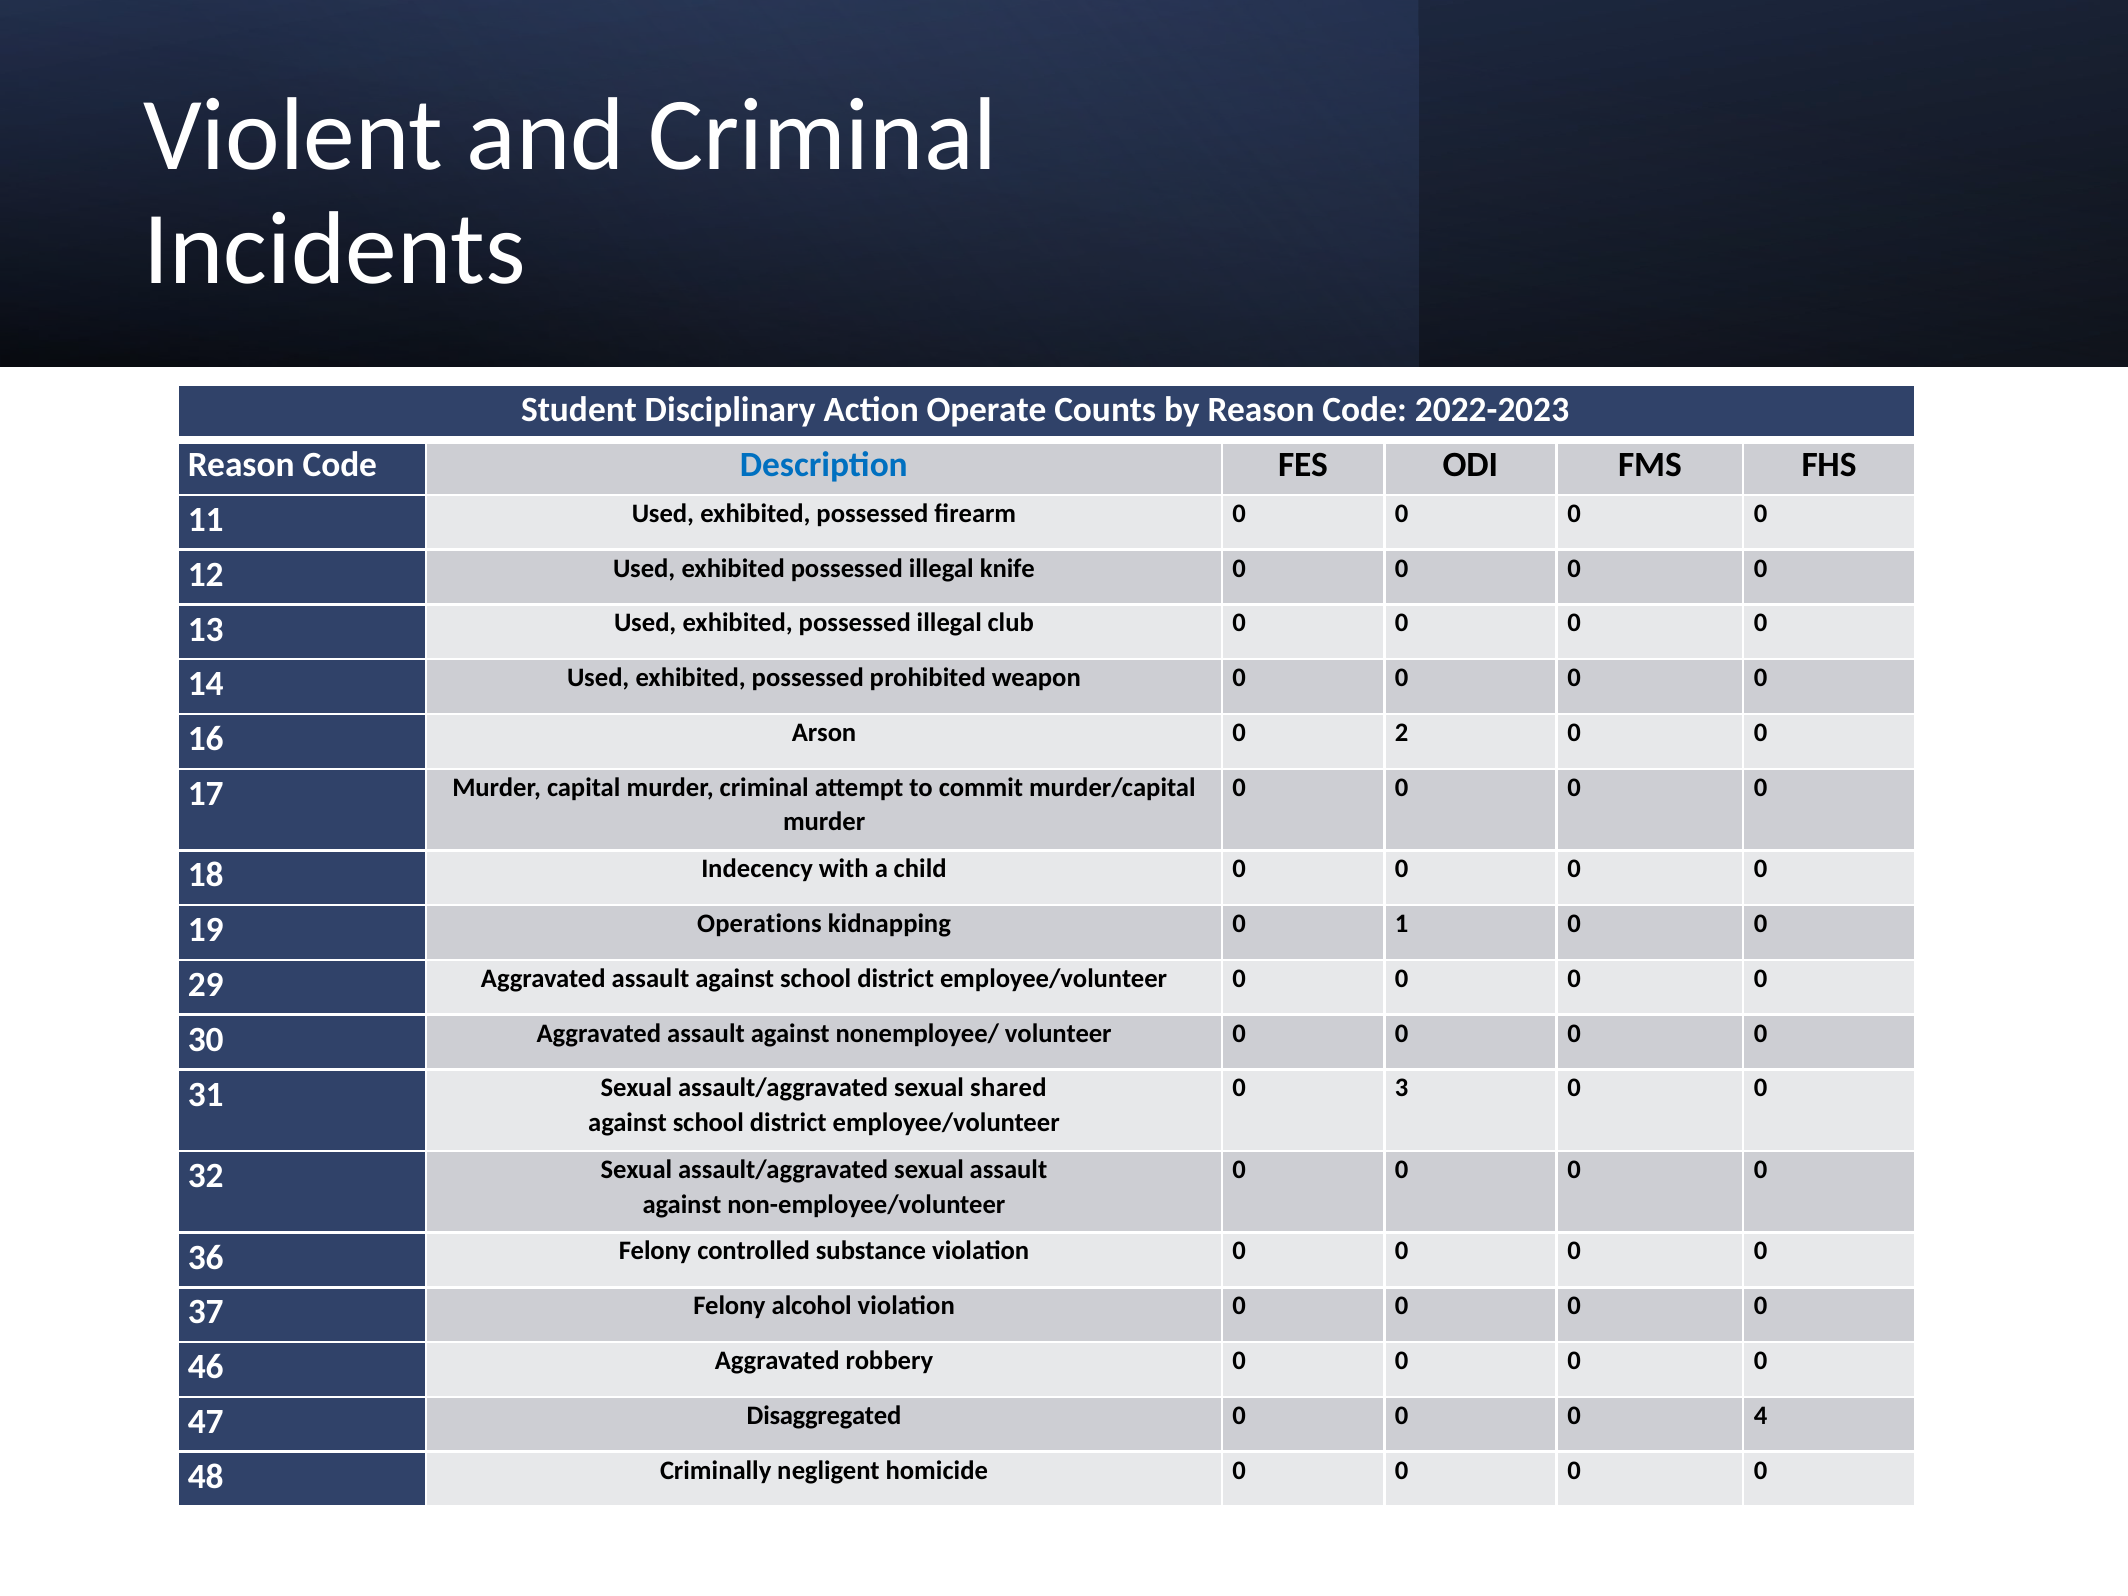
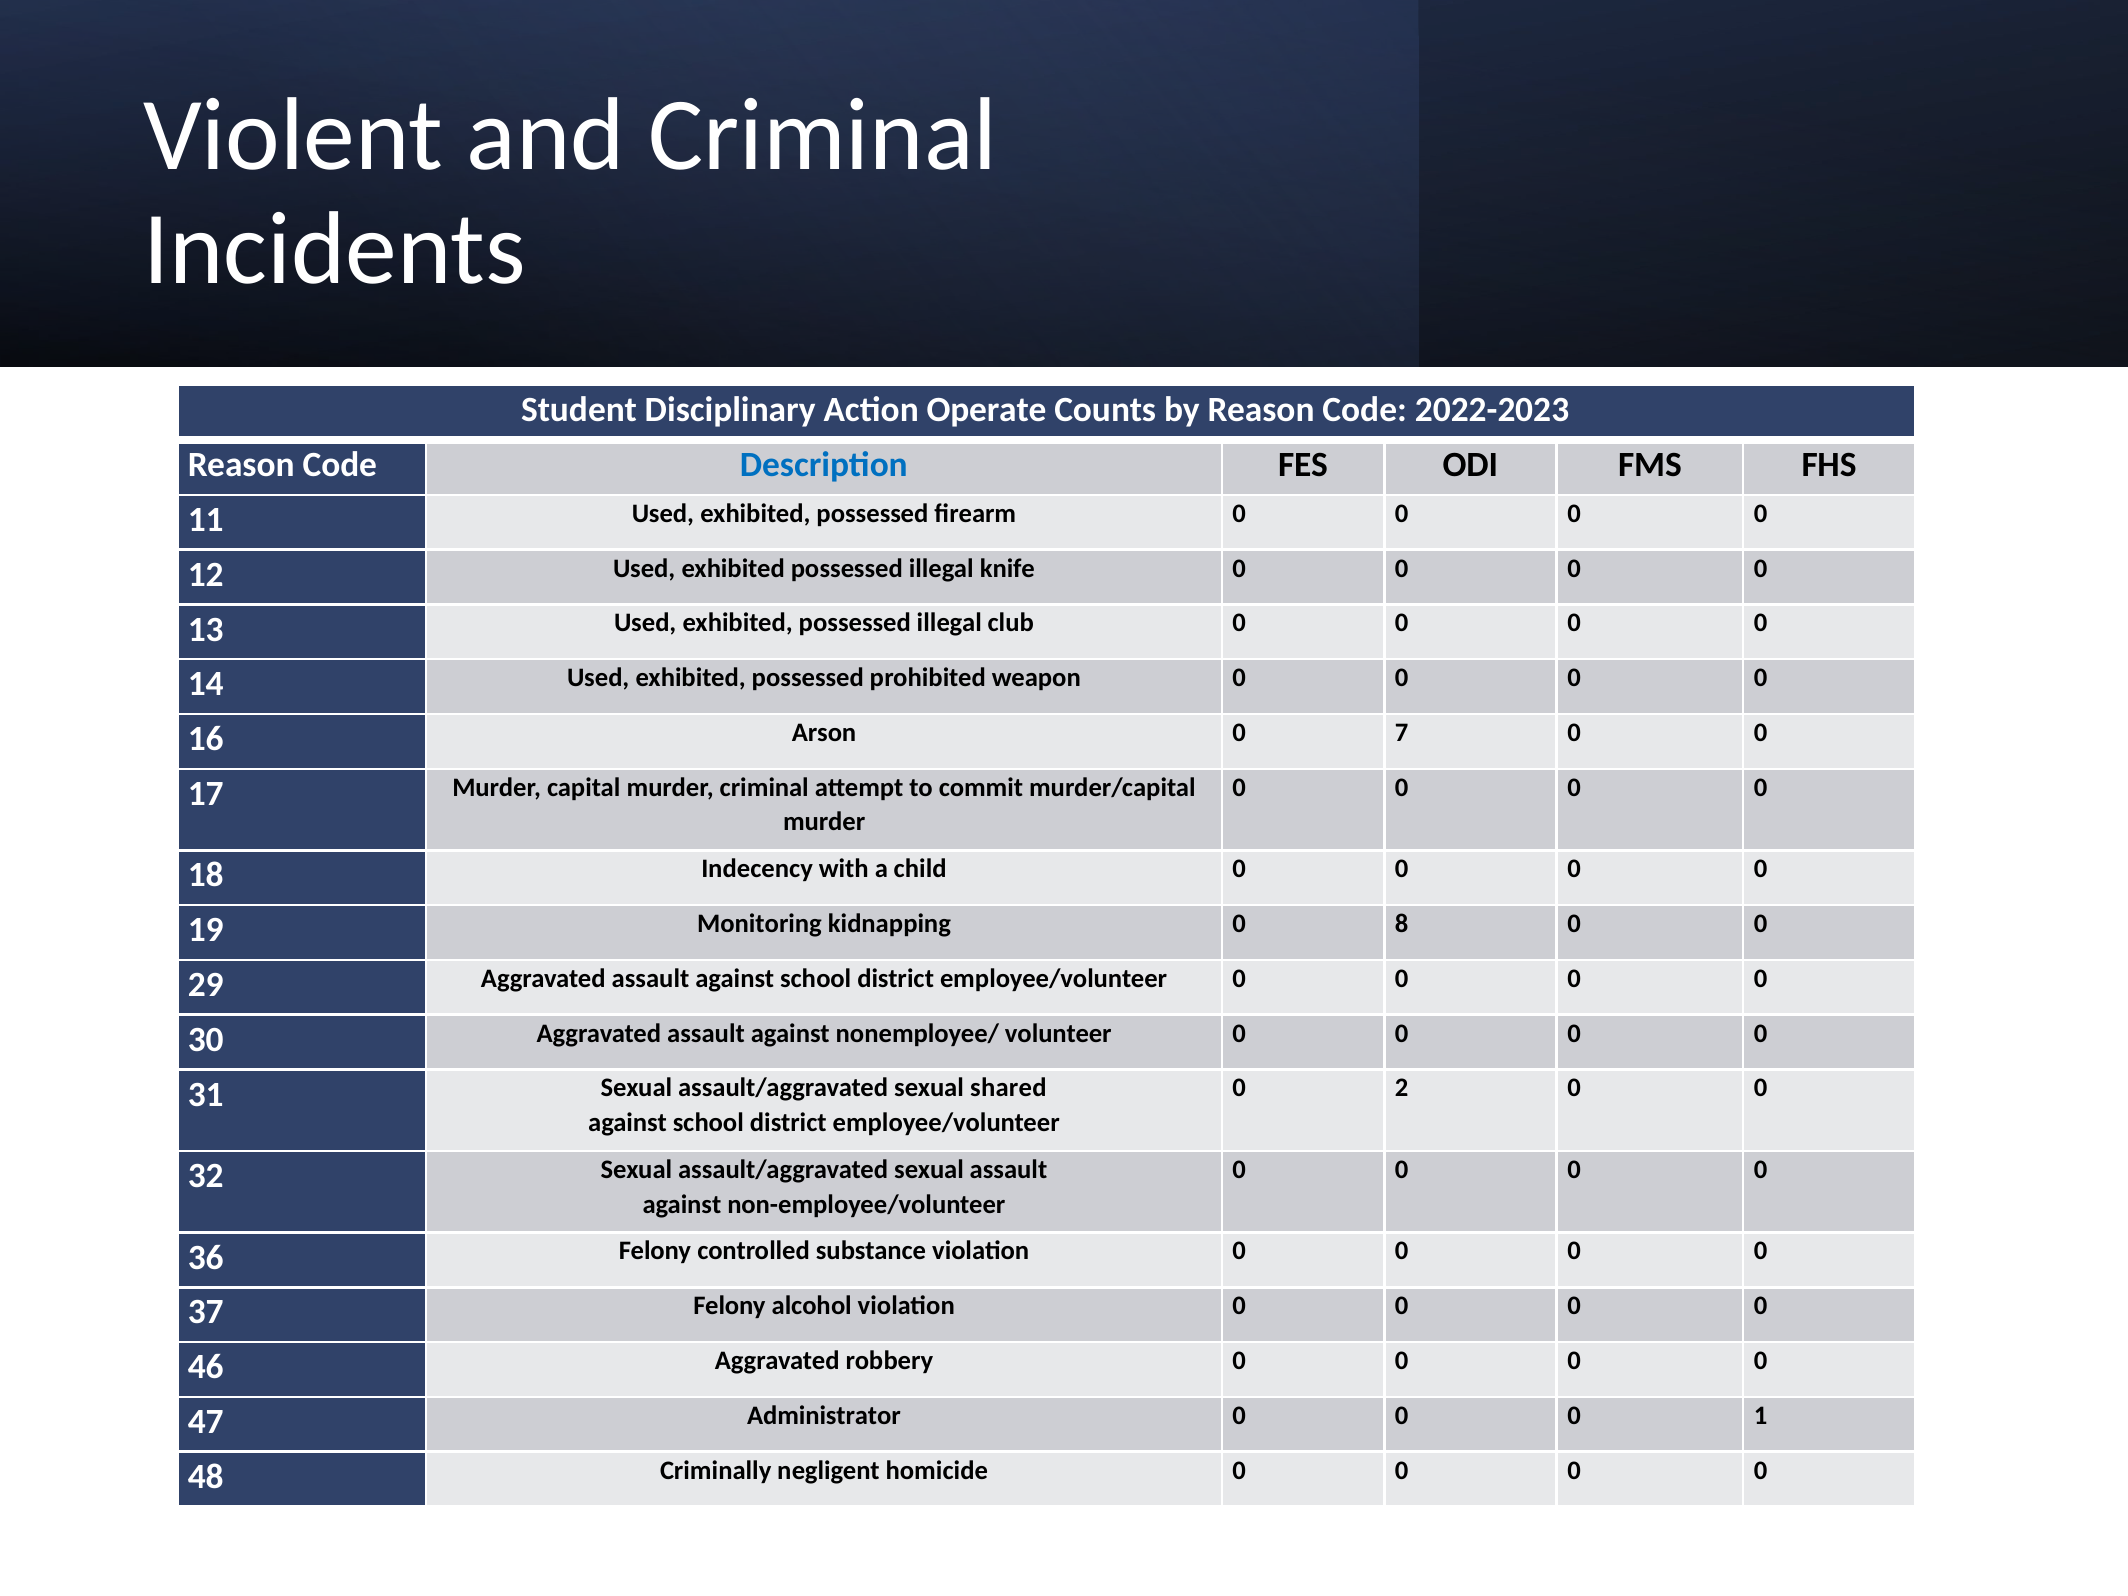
2: 2 -> 7
Operations: Operations -> Monitoring
1: 1 -> 8
3: 3 -> 2
Disaggregated: Disaggregated -> Administrator
4: 4 -> 1
